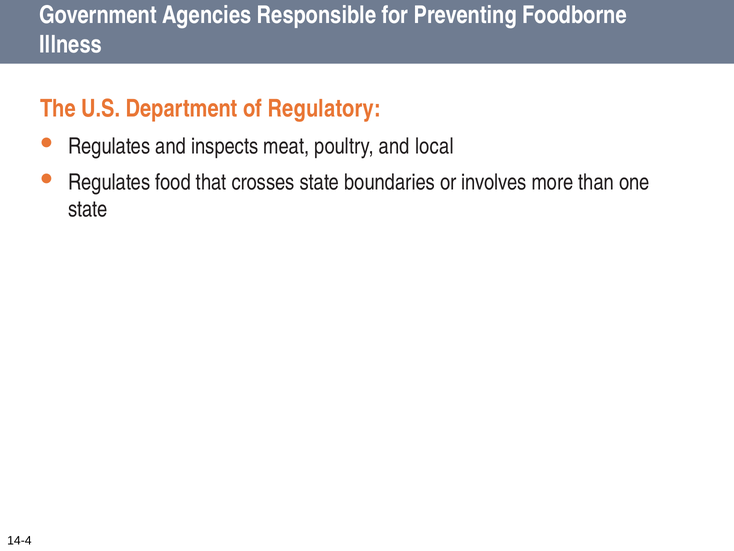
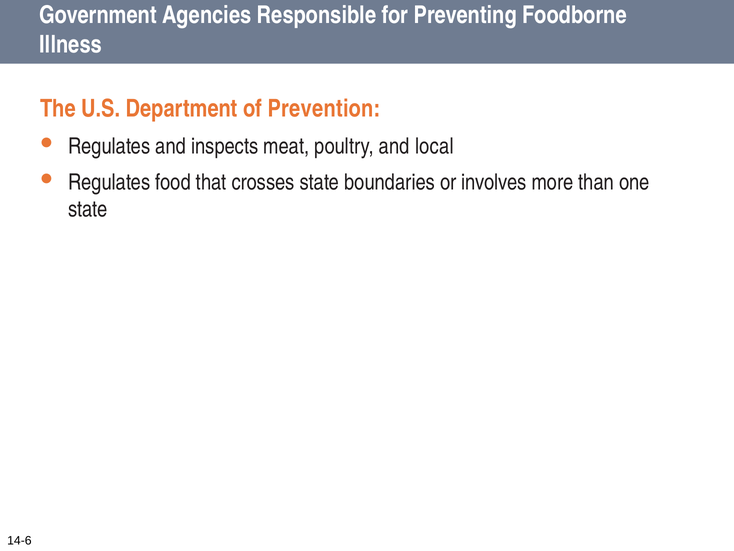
Regulatory: Regulatory -> Prevention
14-4: 14-4 -> 14-6
